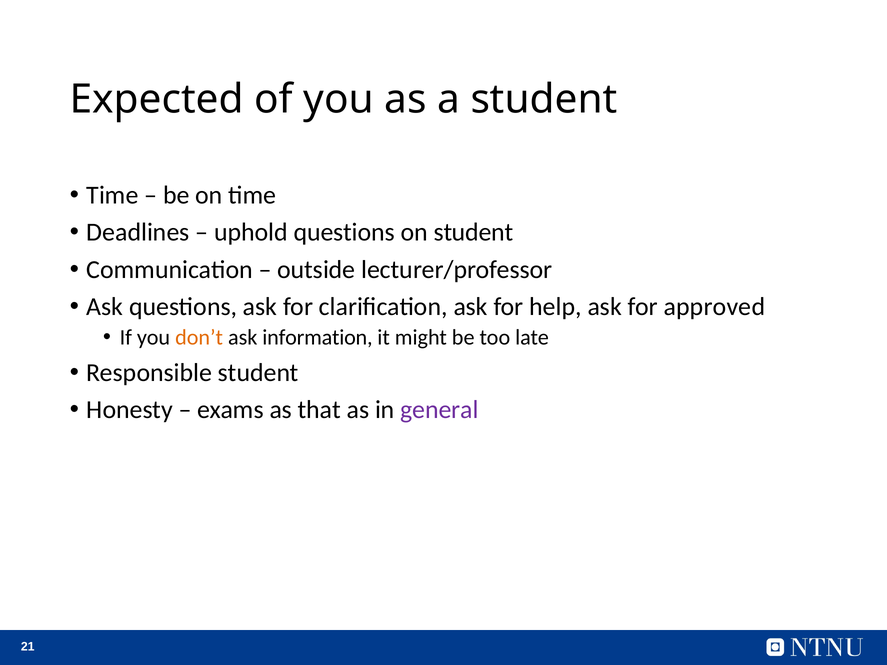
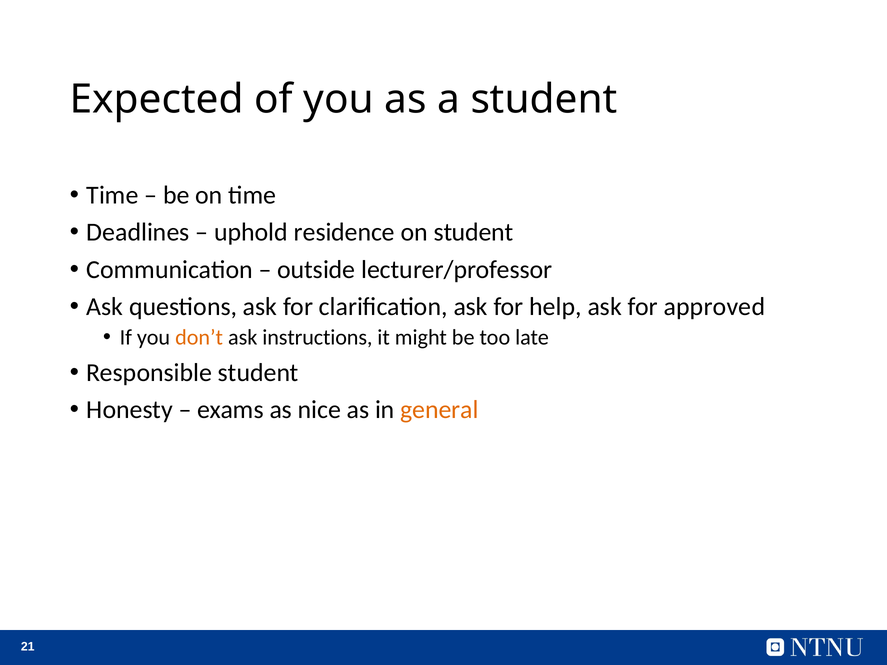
uphold questions: questions -> residence
information: information -> instructions
that: that -> nice
general colour: purple -> orange
